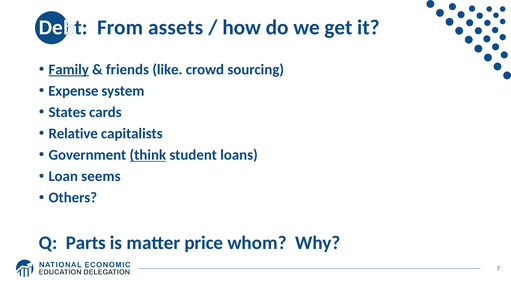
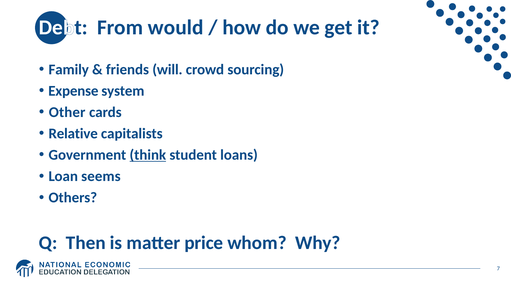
assets: assets -> would
Family underline: present -> none
like: like -> will
States: States -> Other
Parts: Parts -> Then
